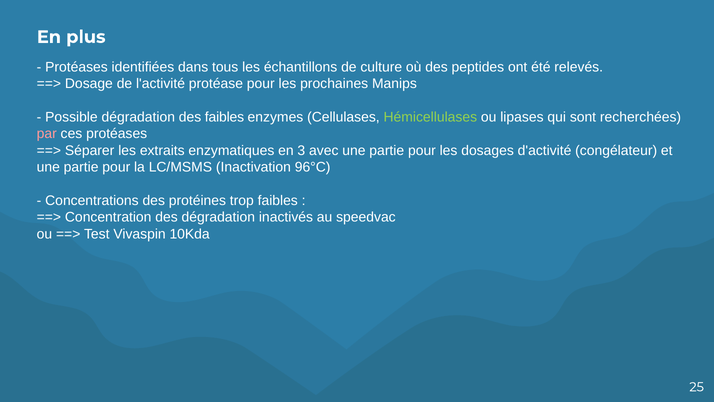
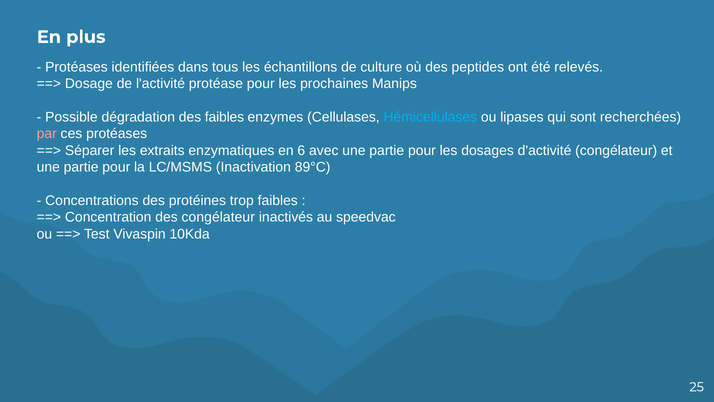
Hémicellulases colour: light green -> light blue
3: 3 -> 6
96°C: 96°C -> 89°C
des dégradation: dégradation -> congélateur
